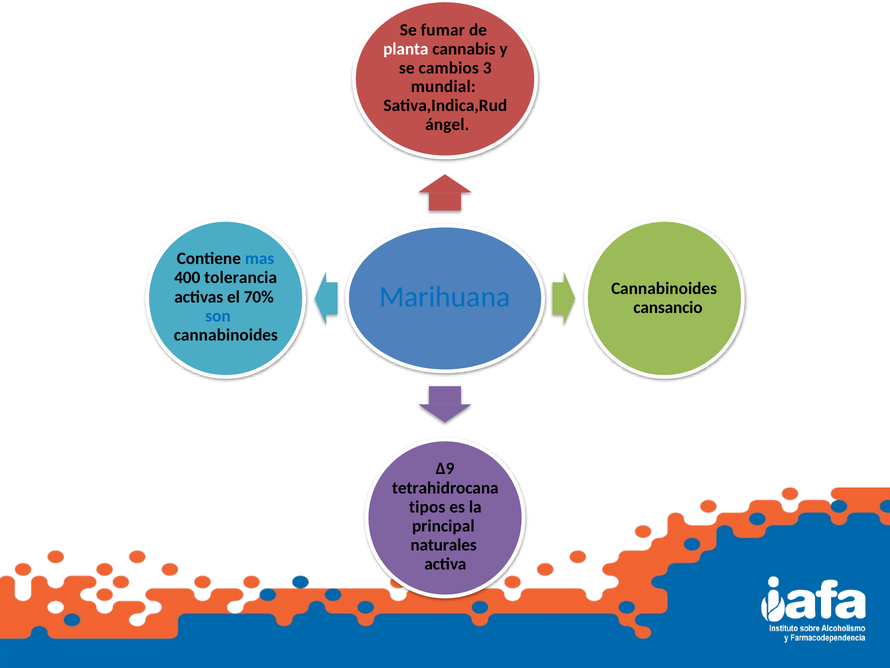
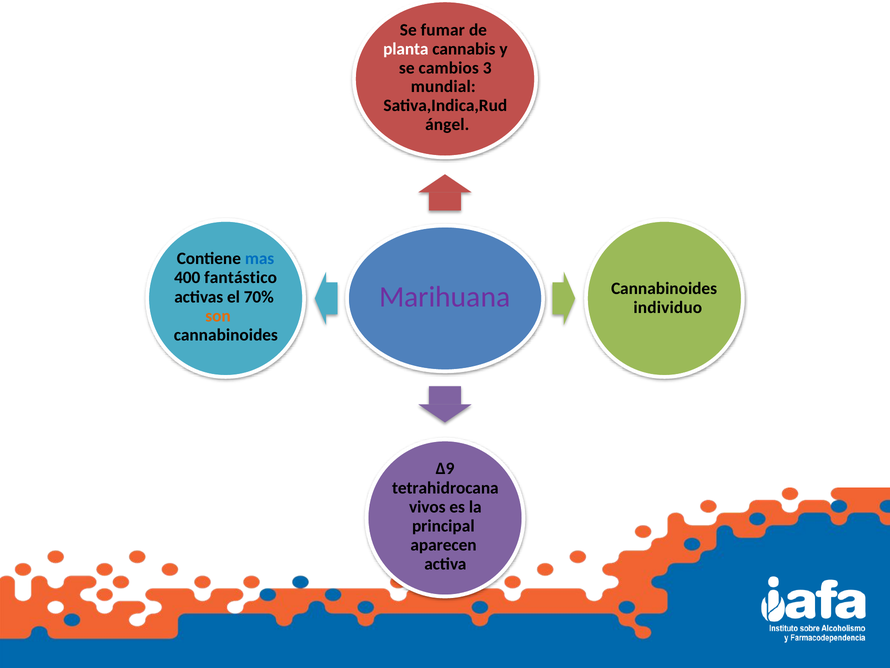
tolerancia: tolerancia -> fantástico
Marihuana colour: blue -> purple
cansancio: cansancio -> individuo
son colour: blue -> orange
tipos: tipos -> vivos
naturales: naturales -> aparecen
